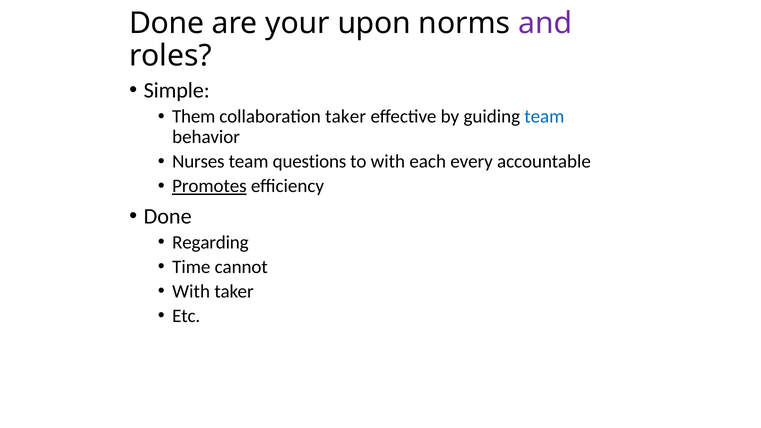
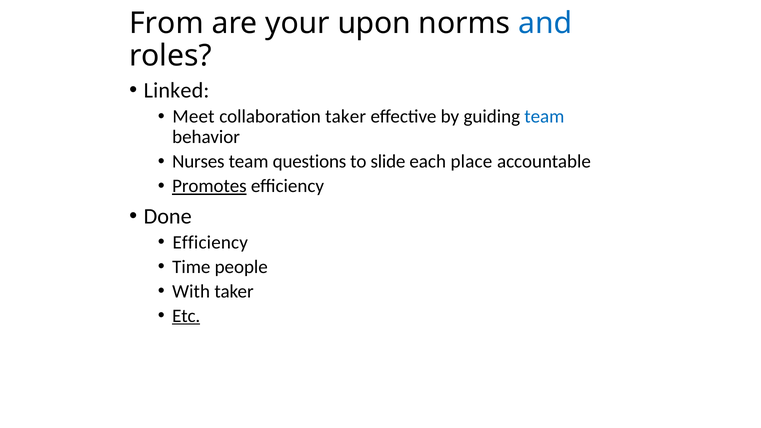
Done at (167, 23): Done -> From
and colour: purple -> blue
Simple: Simple -> Linked
Them: Them -> Meet
to with: with -> slide
every: every -> place
Regarding at (210, 242): Regarding -> Efficiency
cannot: cannot -> people
Etc underline: none -> present
